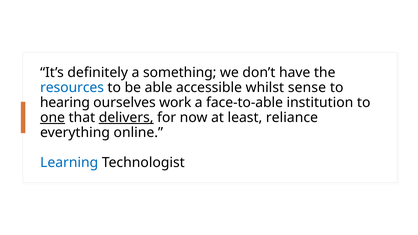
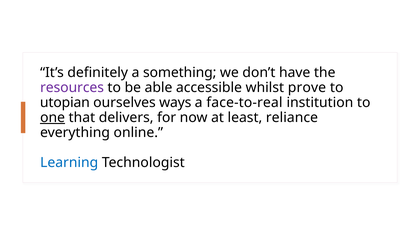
resources colour: blue -> purple
sense: sense -> prove
hearing: hearing -> utopian
work: work -> ways
face-to-able: face-to-able -> face-to-real
delivers underline: present -> none
